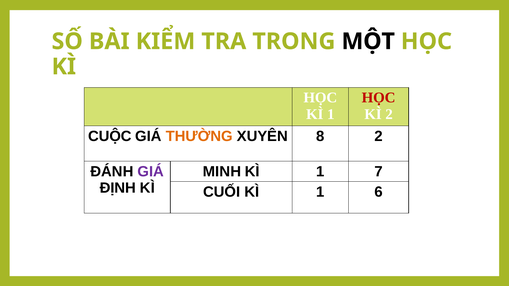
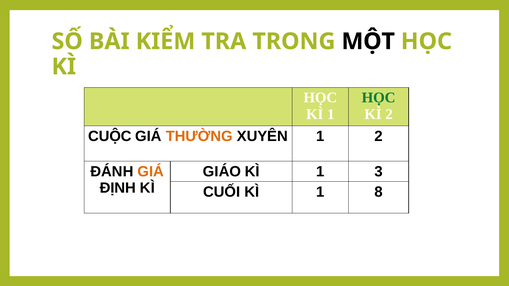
HỌC at (379, 98) colour: red -> green
XUYÊN 8: 8 -> 1
GIÁ at (151, 172) colour: purple -> orange
MINH: MINH -> GIÁO
7: 7 -> 3
6: 6 -> 8
